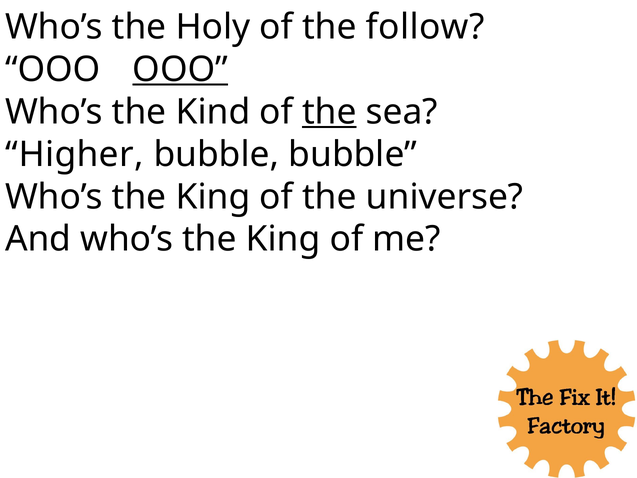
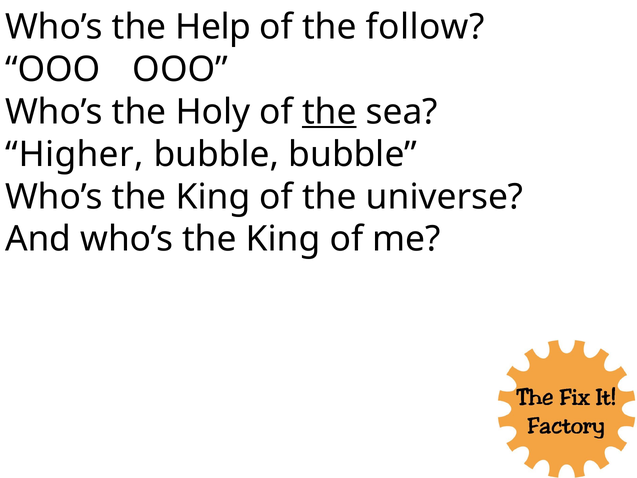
Holy: Holy -> Help
OOO at (180, 69) underline: present -> none
Kind: Kind -> Holy
